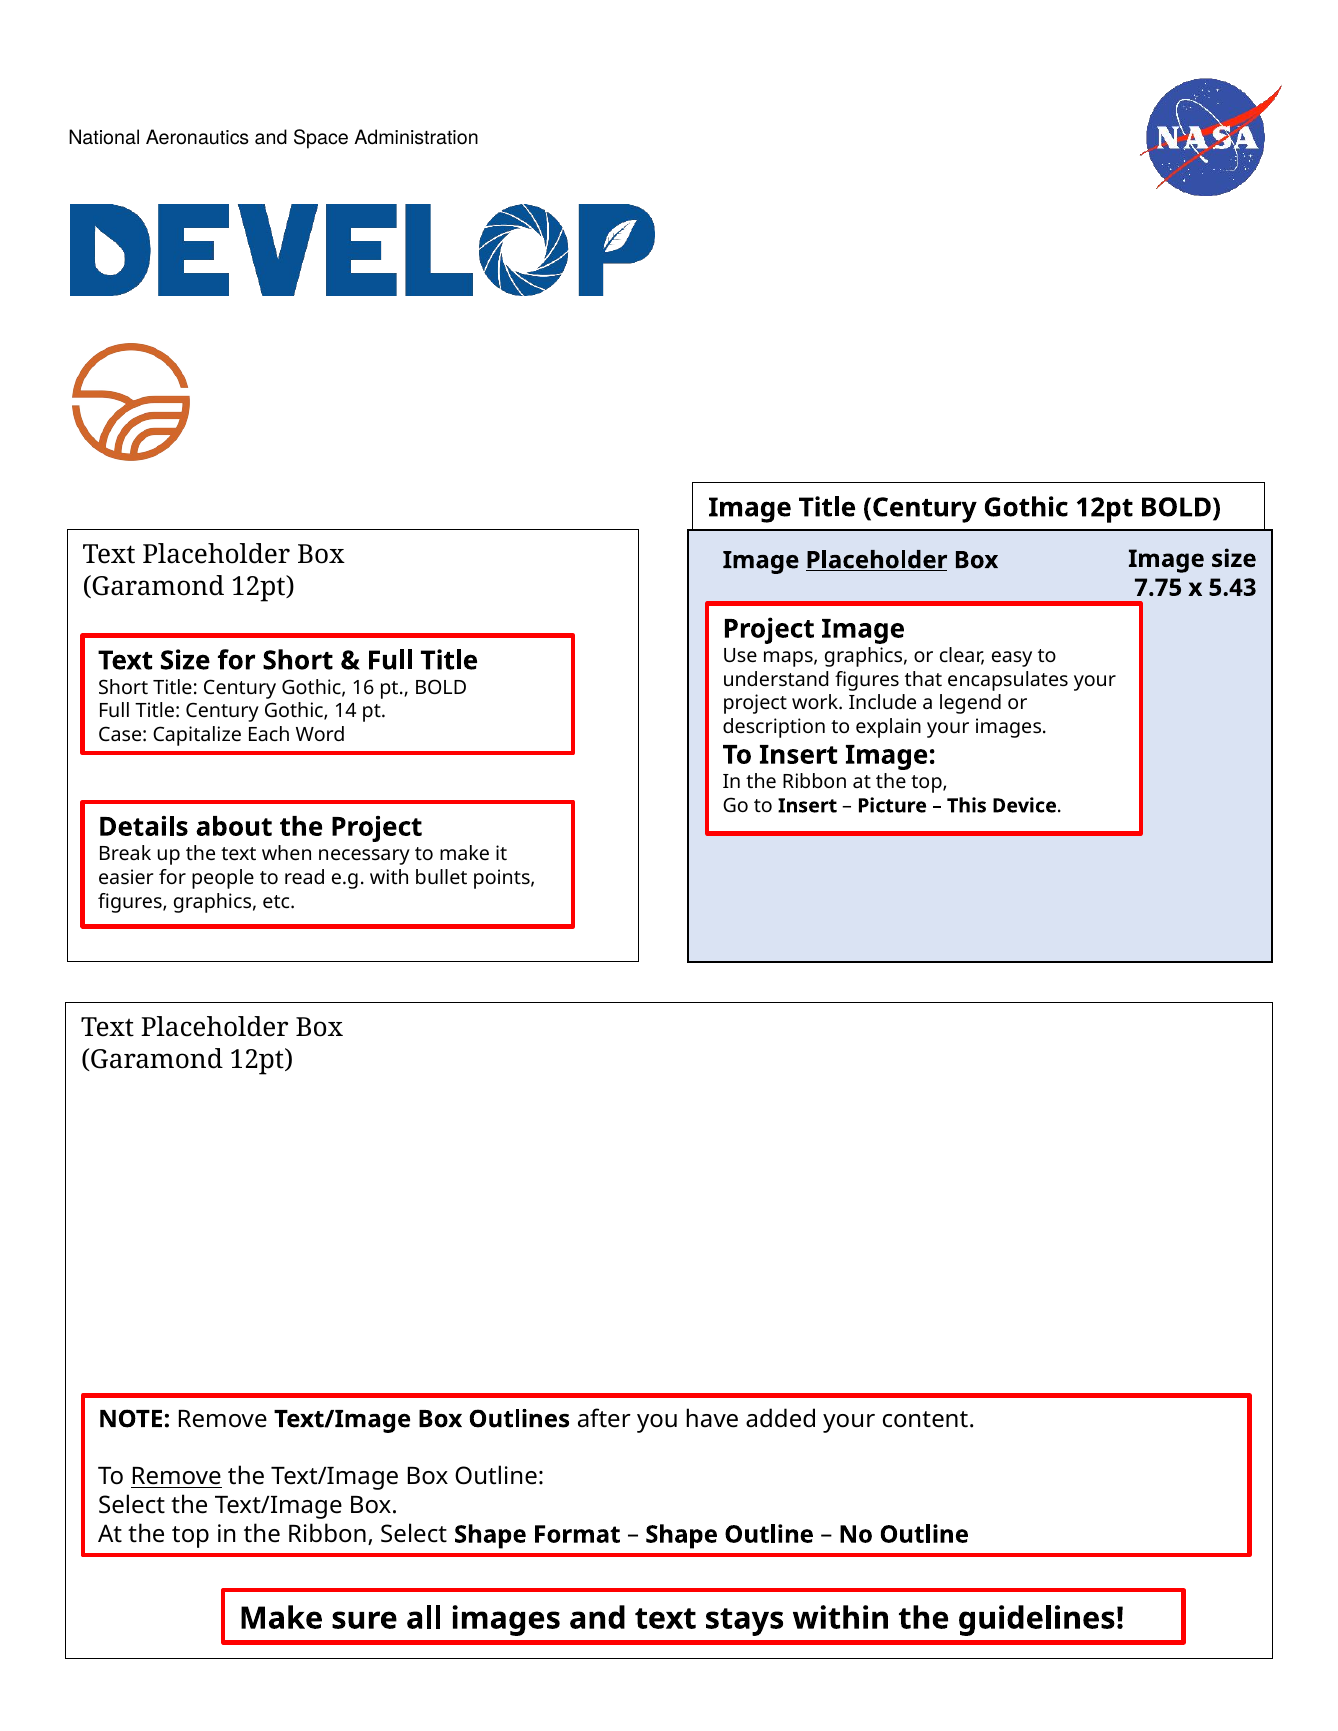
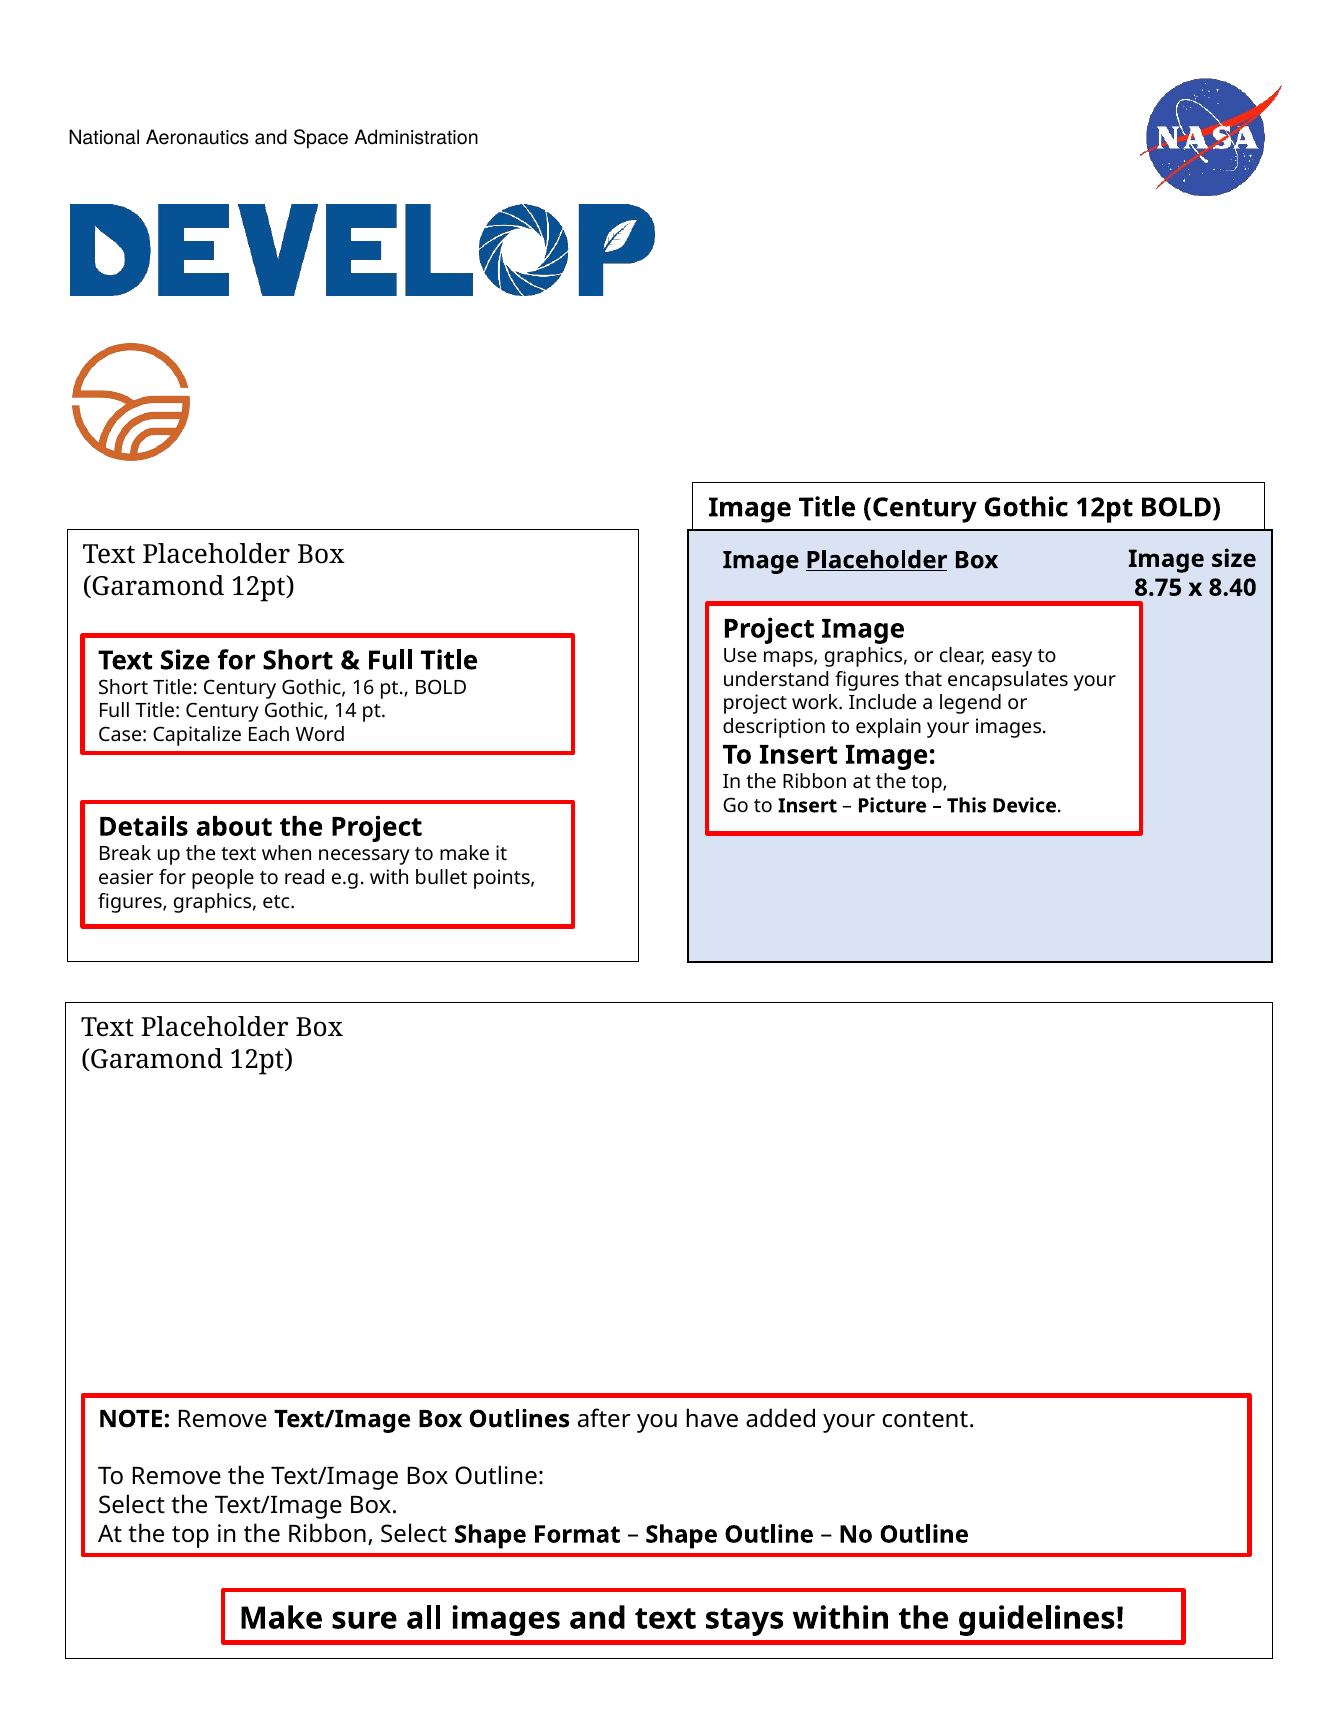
7.75: 7.75 -> 8.75
5.43: 5.43 -> 8.40
Remove at (176, 1477) underline: present -> none
